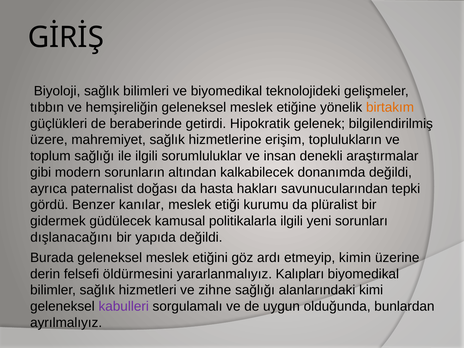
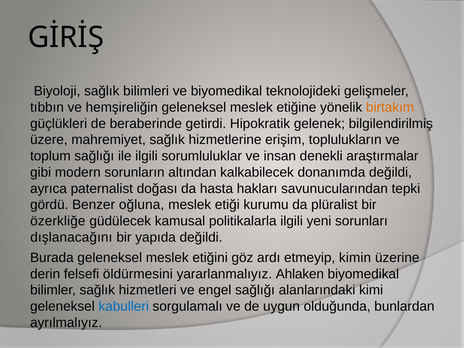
kanılar: kanılar -> oğluna
gidermek: gidermek -> özerkliğe
Kalıpları: Kalıpları -> Ahlaken
zihne: zihne -> engel
kabulleri colour: purple -> blue
